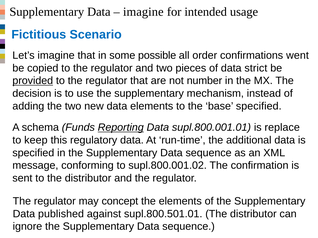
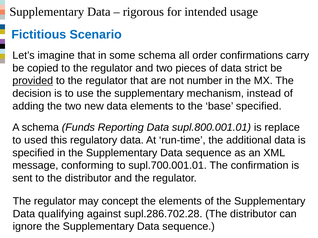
imagine at (143, 12): imagine -> rigorous
some possible: possible -> schema
went: went -> carry
Reporting underline: present -> none
keep: keep -> used
supl.800.001.02: supl.800.001.02 -> supl.700.001.01
published: published -> qualifying
supl.800.501.01: supl.800.501.01 -> supl.286.702.28
